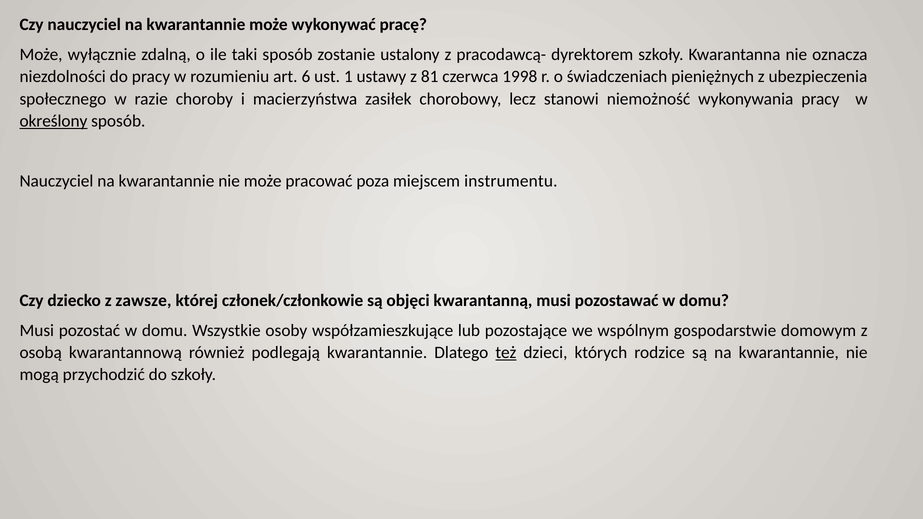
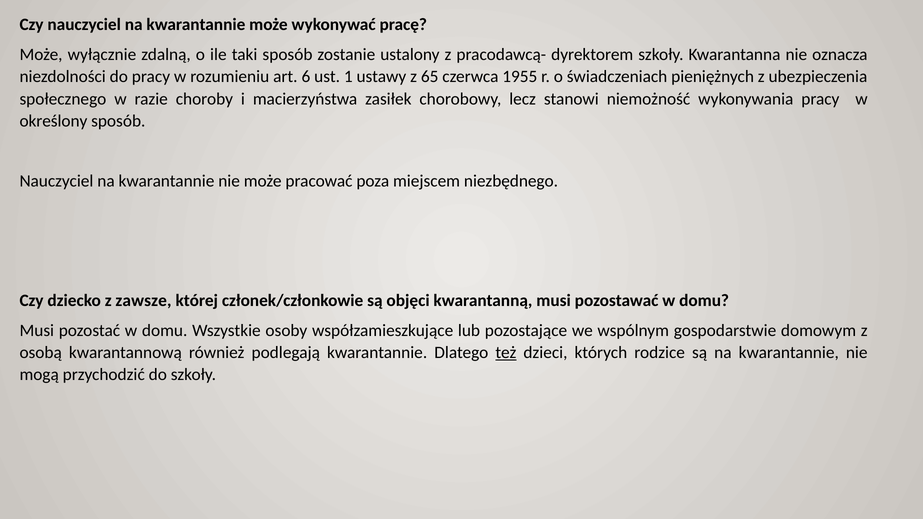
81: 81 -> 65
1998: 1998 -> 1955
określony underline: present -> none
instrumentu: instrumentu -> niezbędnego
